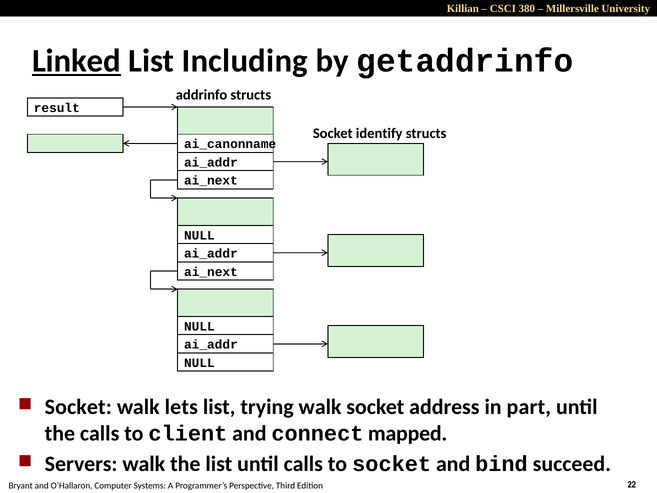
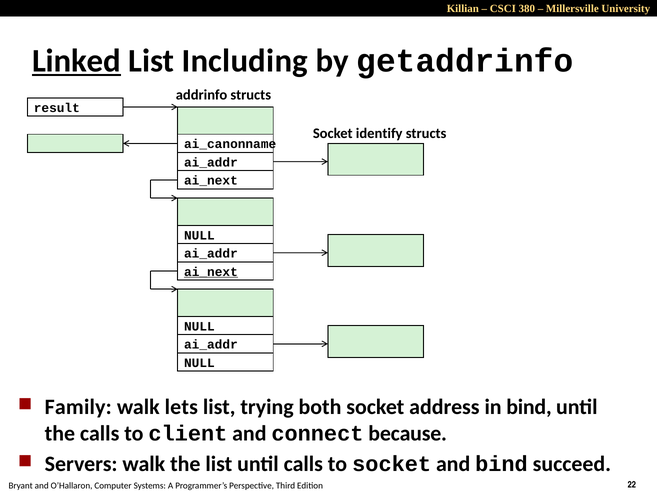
ai_next at (211, 272) underline: none -> present
Socket at (78, 407): Socket -> Family
trying walk: walk -> both
in part: part -> bind
mapped: mapped -> because
